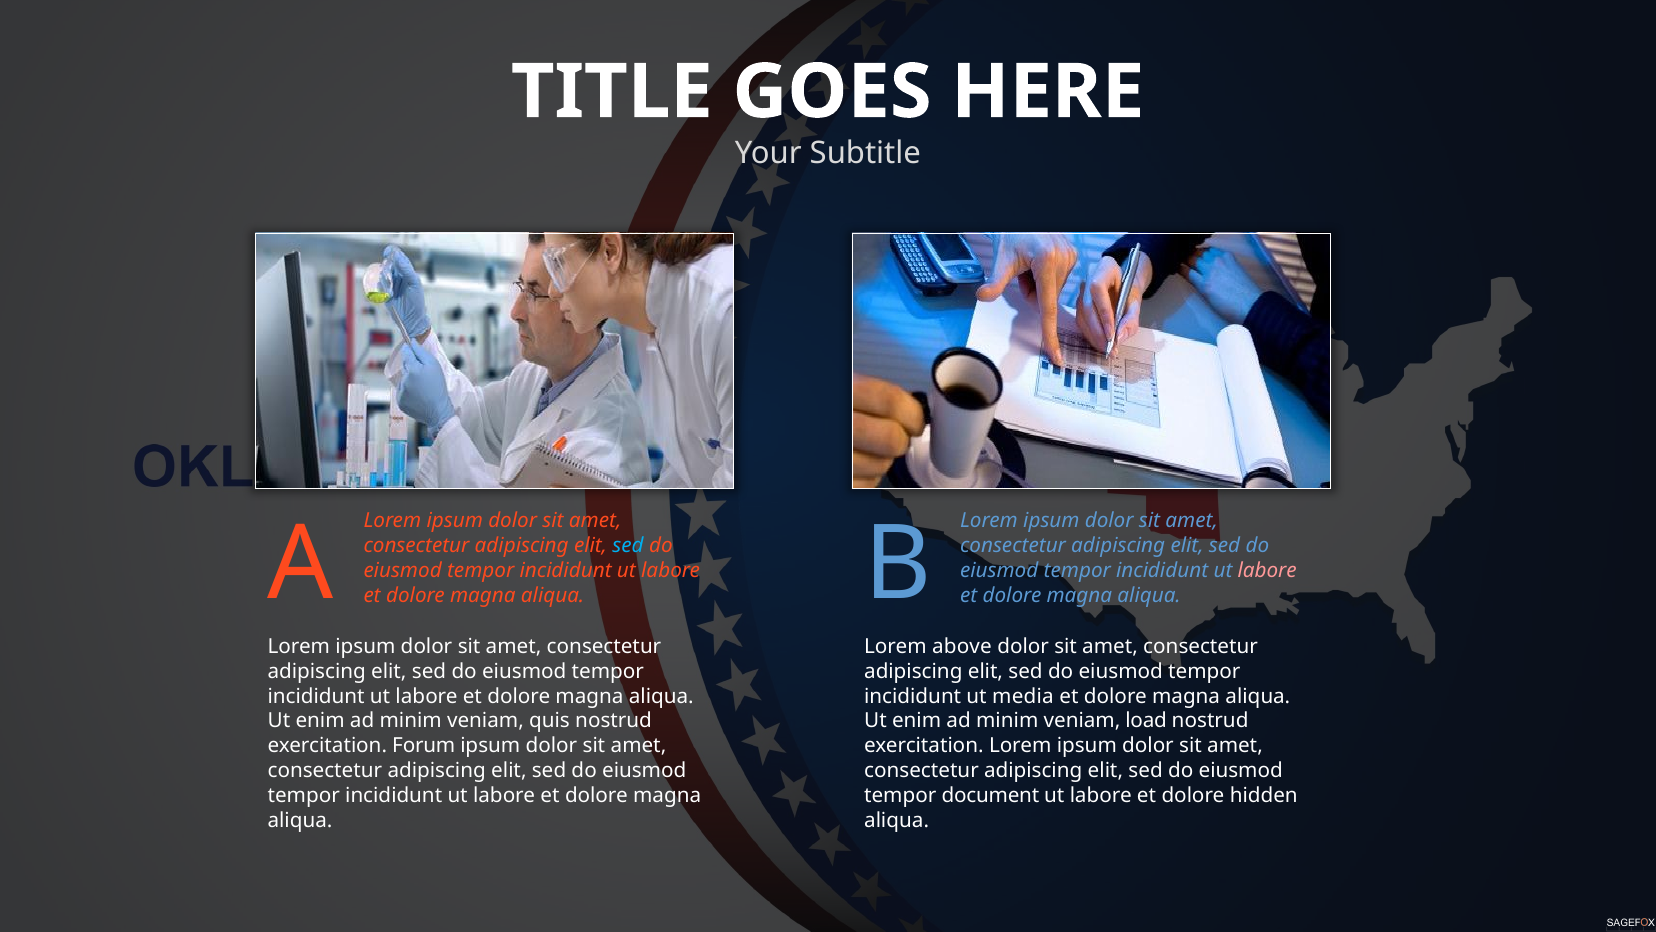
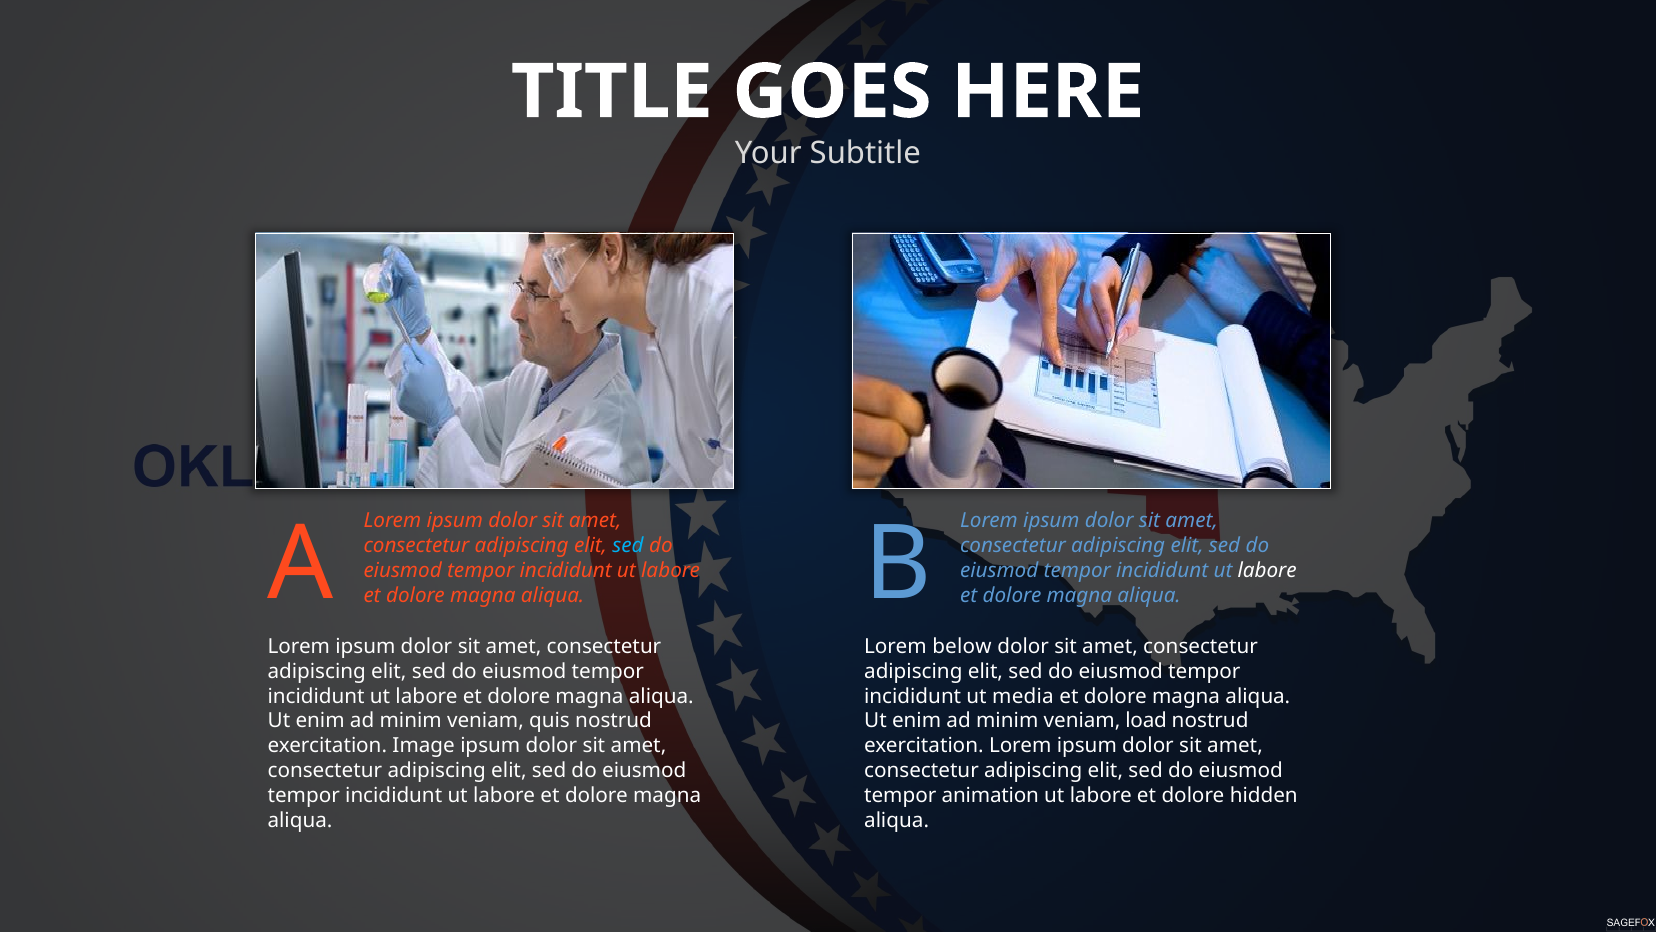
labore at (1267, 570) colour: pink -> white
above: above -> below
Forum: Forum -> Image
document: document -> animation
